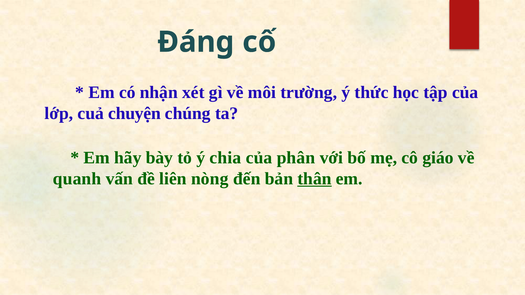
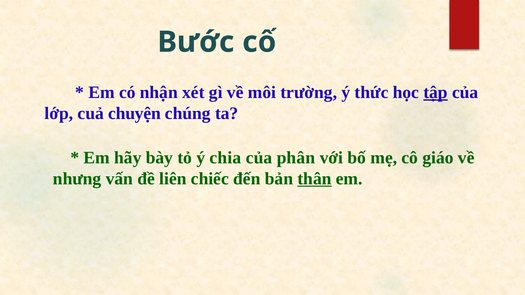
Đáng: Đáng -> Bước
tập underline: none -> present
quanh: quanh -> nhưng
nòng: nòng -> chiếc
